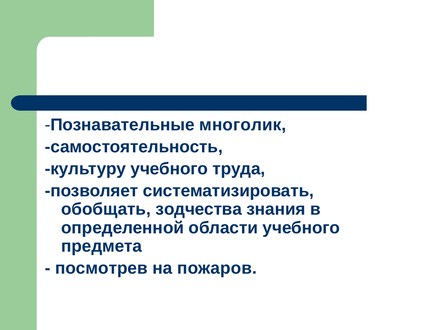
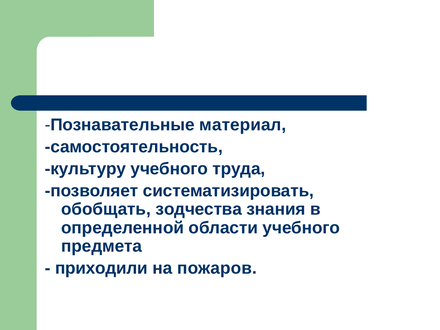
многолик: многолик -> материал
посмотрев: посмотрев -> приходили
